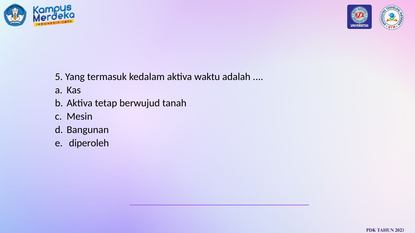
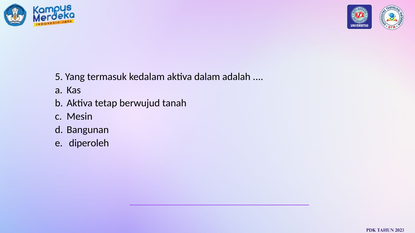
waktu: waktu -> dalam
